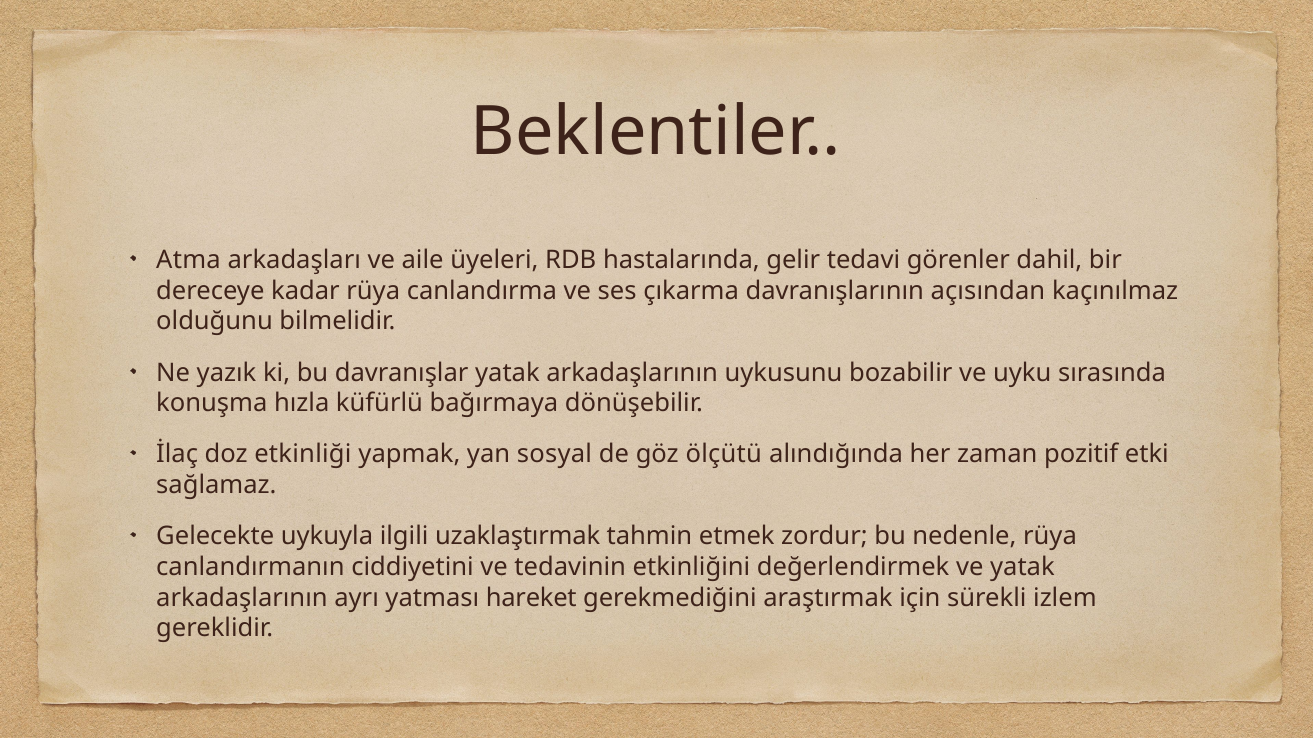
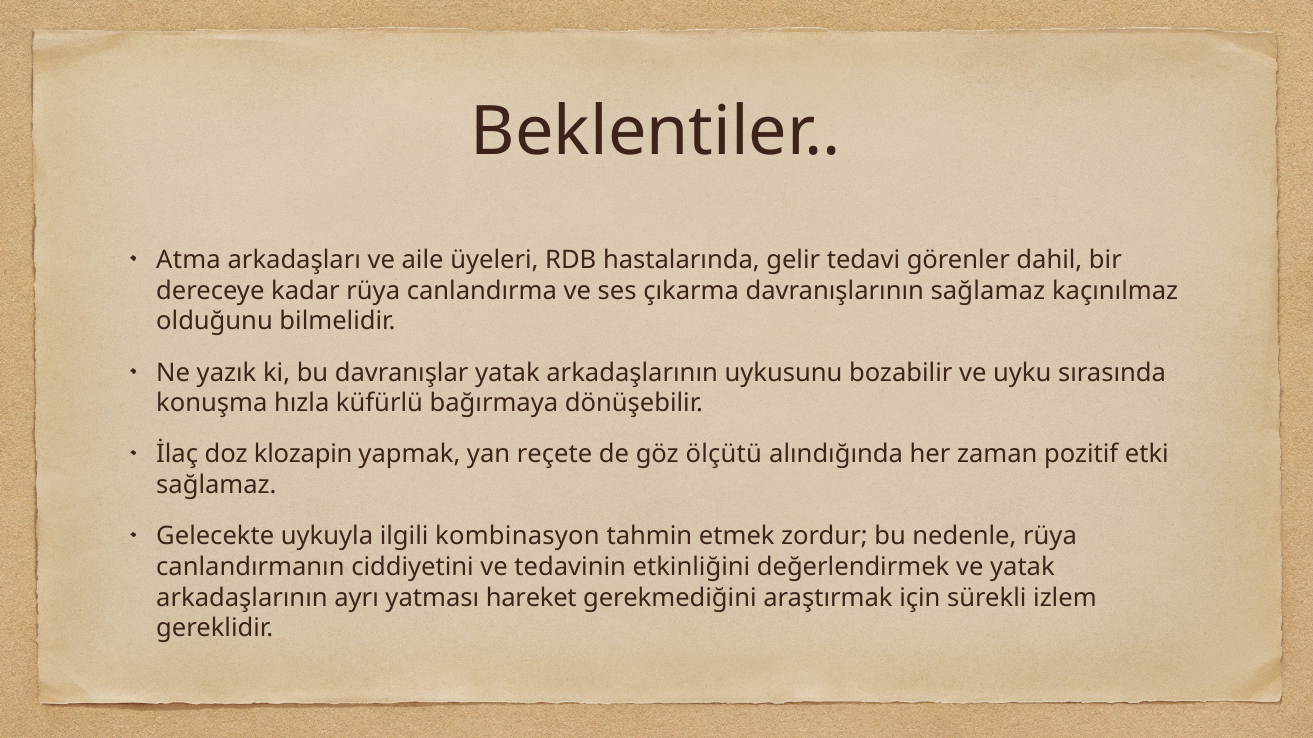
davranışlarının açısından: açısından -> sağlamaz
etkinliği: etkinliği -> klozapin
sosyal: sosyal -> reçete
uzaklaştırmak: uzaklaştırmak -> kombinasyon
